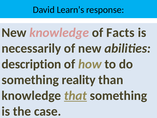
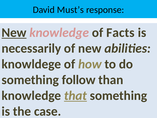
Learn’s: Learn’s -> Must’s
New at (14, 33) underline: none -> present
description: description -> knowldege
reality: reality -> follow
